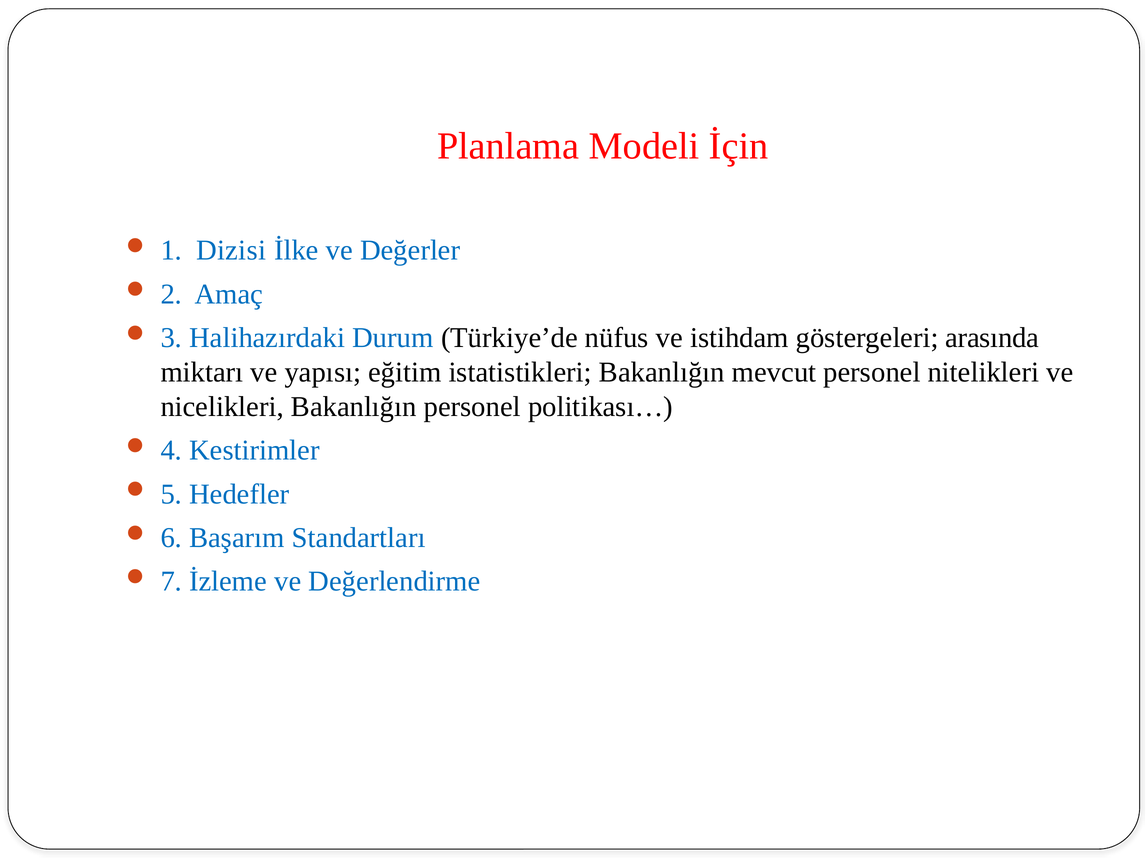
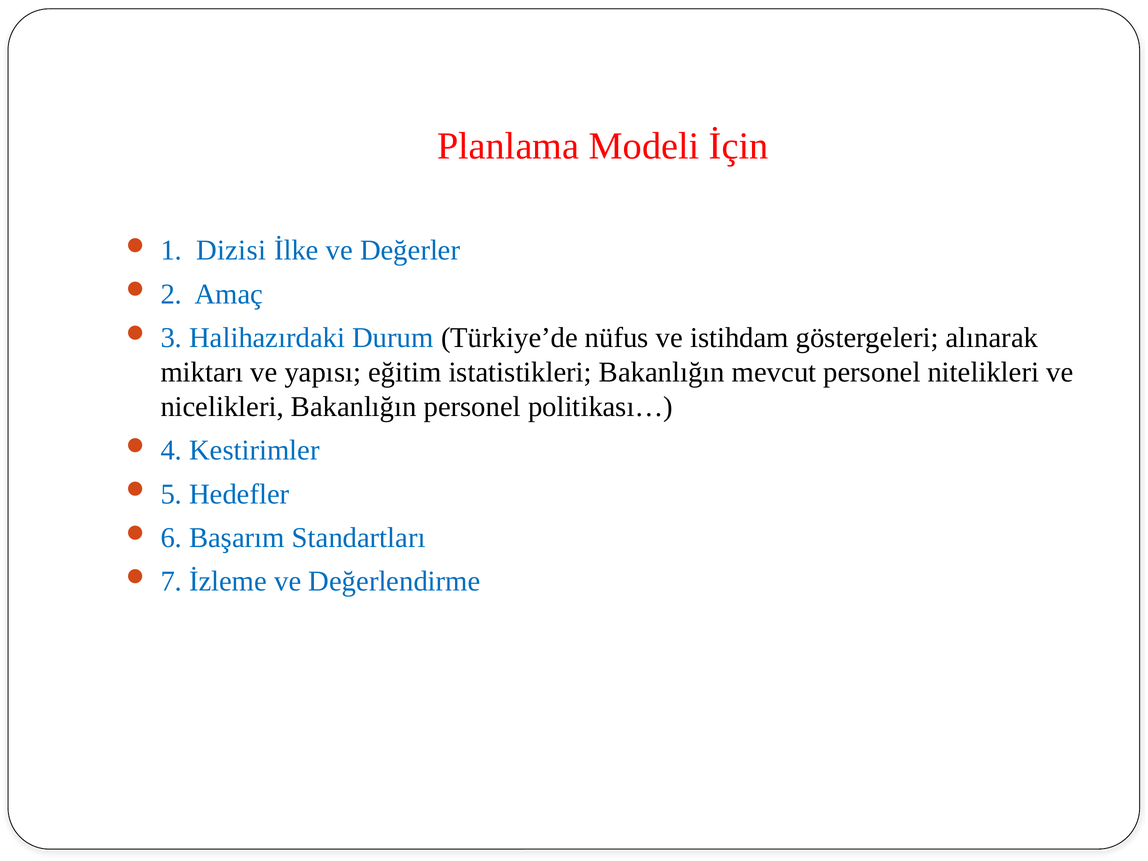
arasında: arasında -> alınarak
